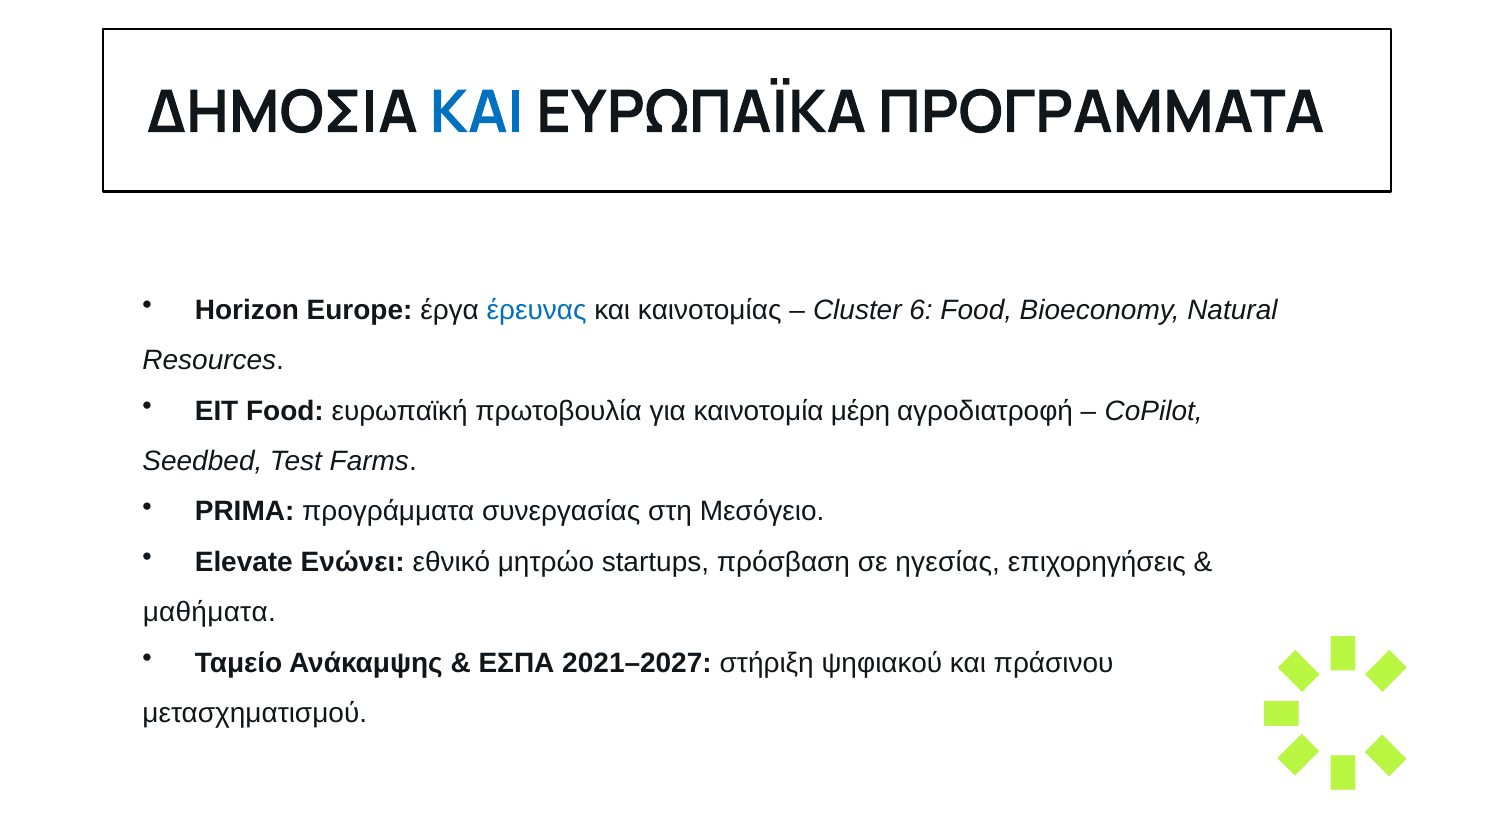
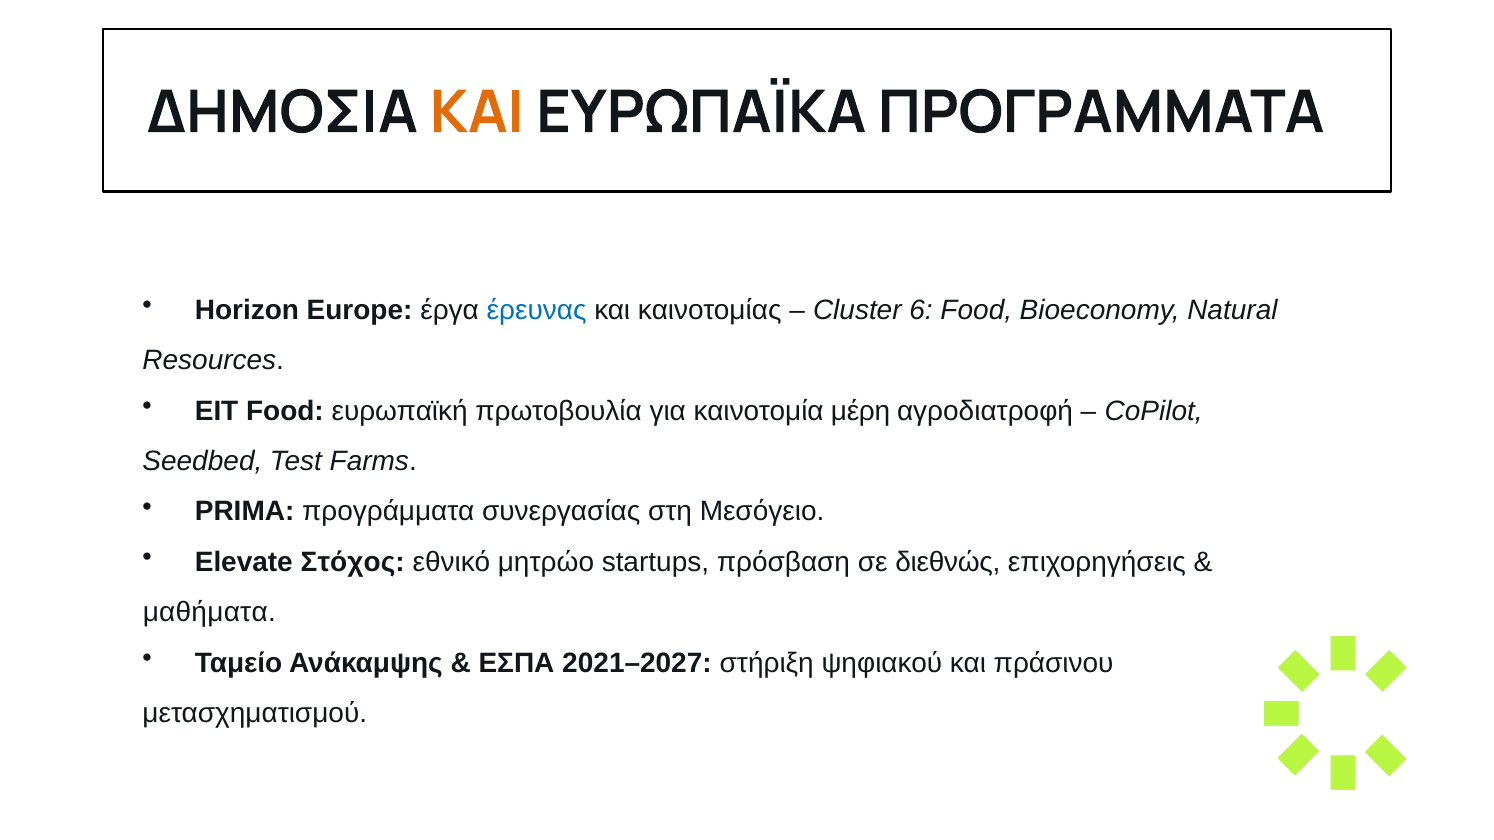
ΚΑΙ at (477, 113) colour: blue -> orange
Ενώνει: Ενώνει -> Στόχος
ηγεσίας: ηγεσίας -> διεθνώς
